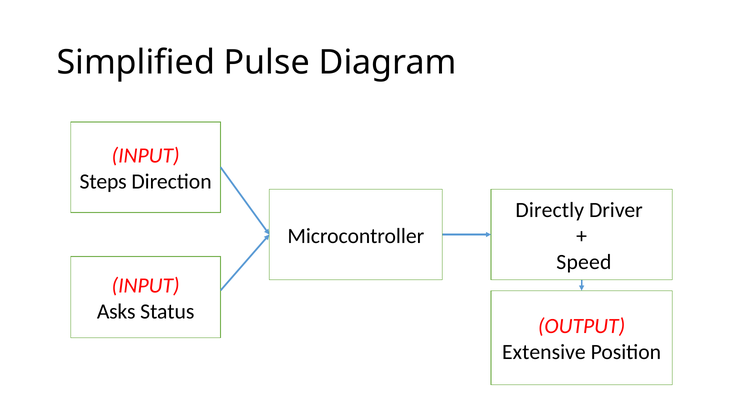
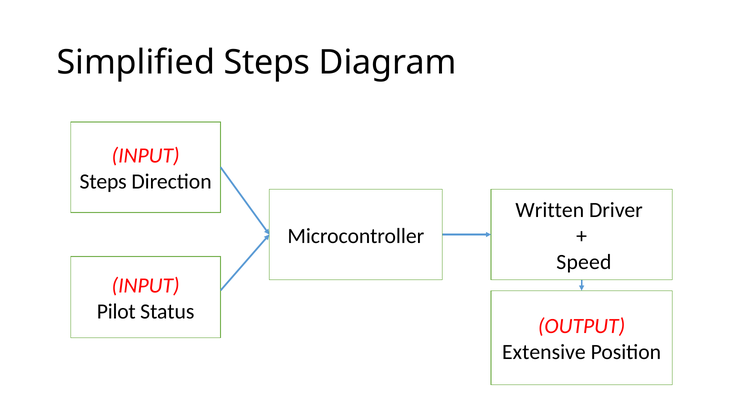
Simplified Pulse: Pulse -> Steps
Directly: Directly -> Written
Asks: Asks -> Pilot
